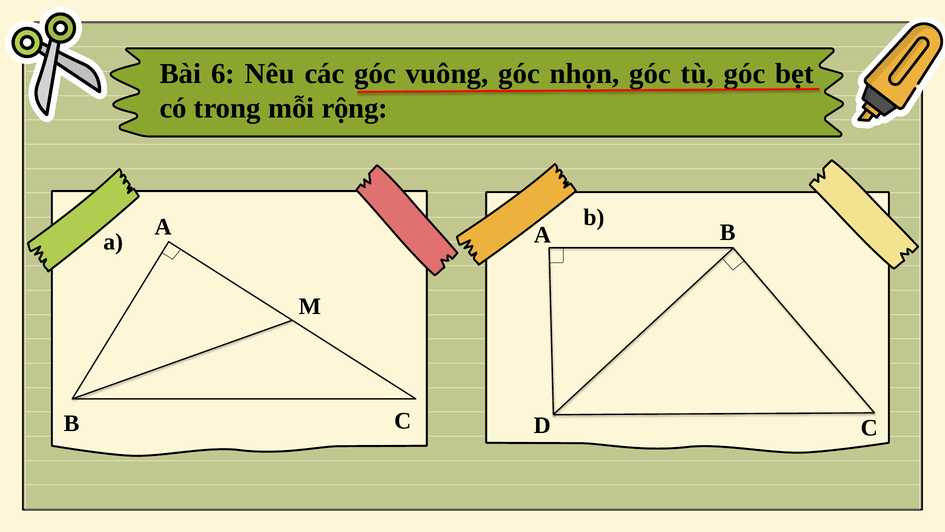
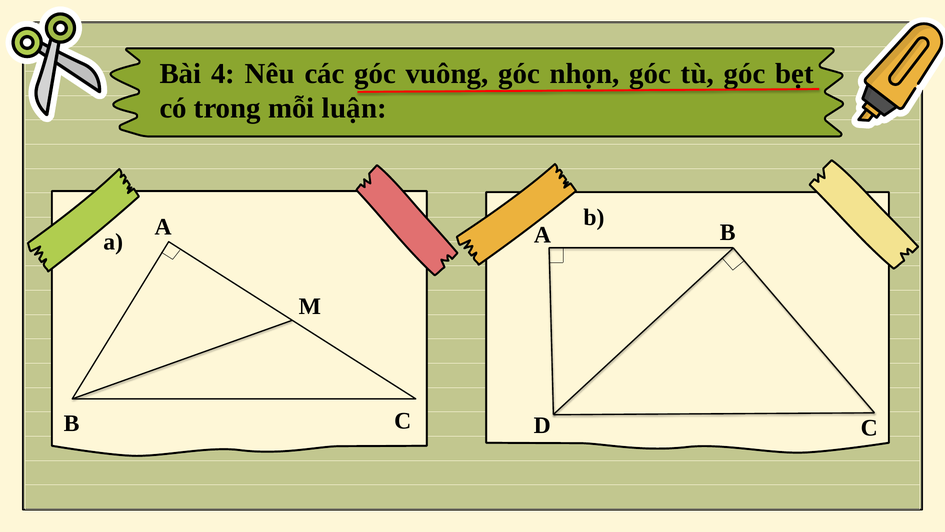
6: 6 -> 4
rộng: rộng -> luận
